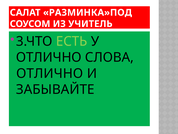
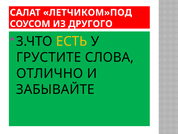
РАЗМИНКА»ПОД: РАЗМИНКА»ПОД -> ЛЕТЧИКОМ»ПОД
УЧИТЕЛЬ: УЧИТЕЛЬ -> ДРУГОГО
ЕСТЬ colour: light green -> yellow
ОТЛИЧНО at (49, 57): ОТЛИЧНО -> ГРУСТИТЕ
